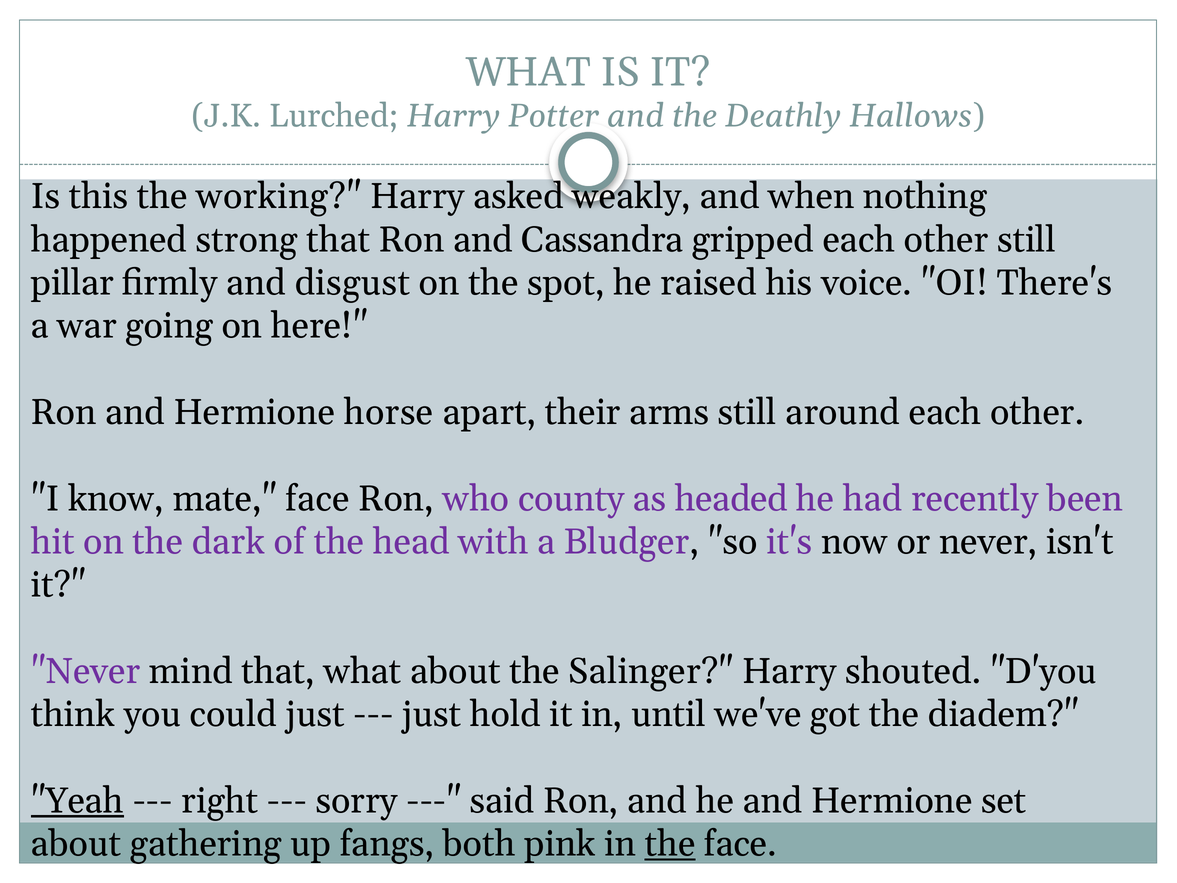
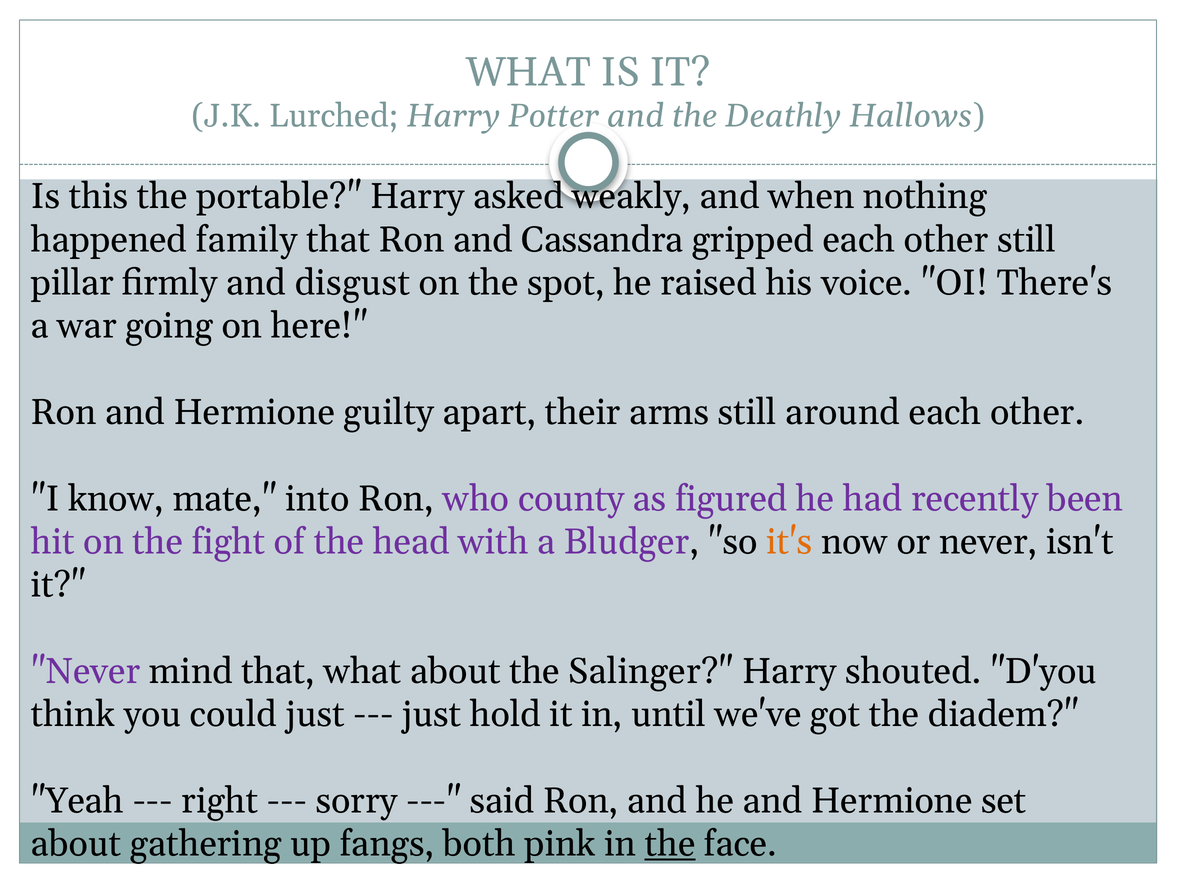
working: working -> portable
strong: strong -> family
horse: horse -> guilty
mate face: face -> into
headed: headed -> figured
dark: dark -> fight
it's colour: purple -> orange
Yeah underline: present -> none
